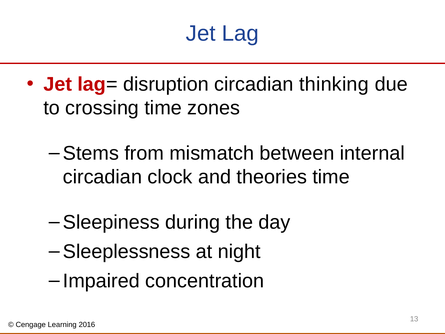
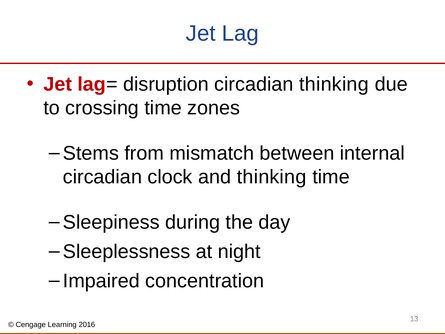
and theories: theories -> thinking
